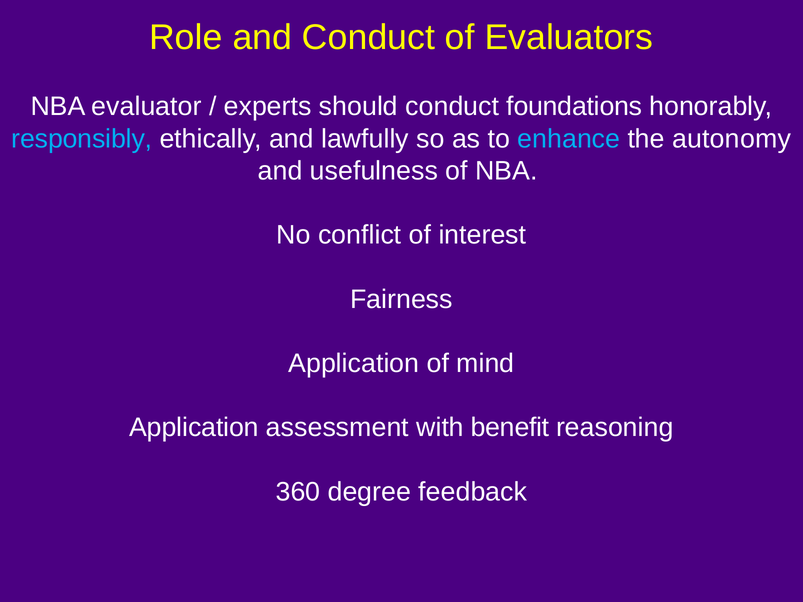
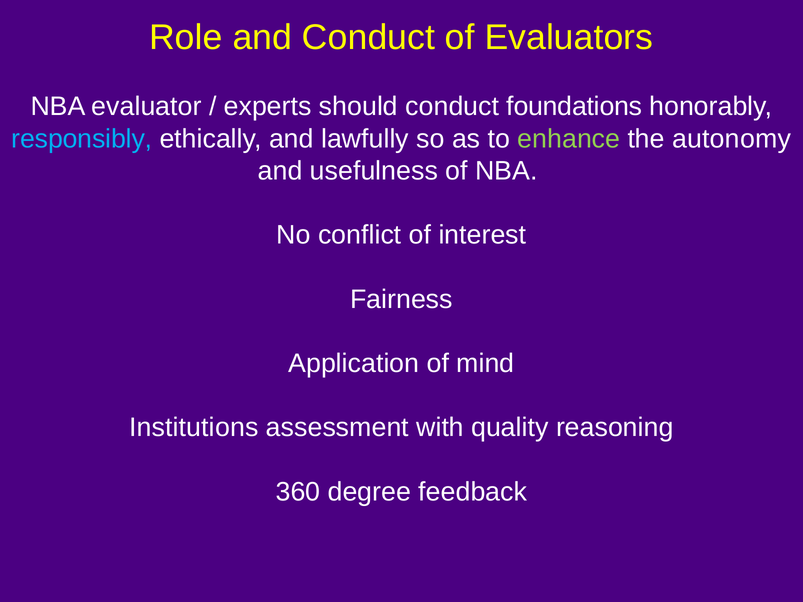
enhance colour: light blue -> light green
Application at (194, 428): Application -> Institutions
benefit: benefit -> quality
